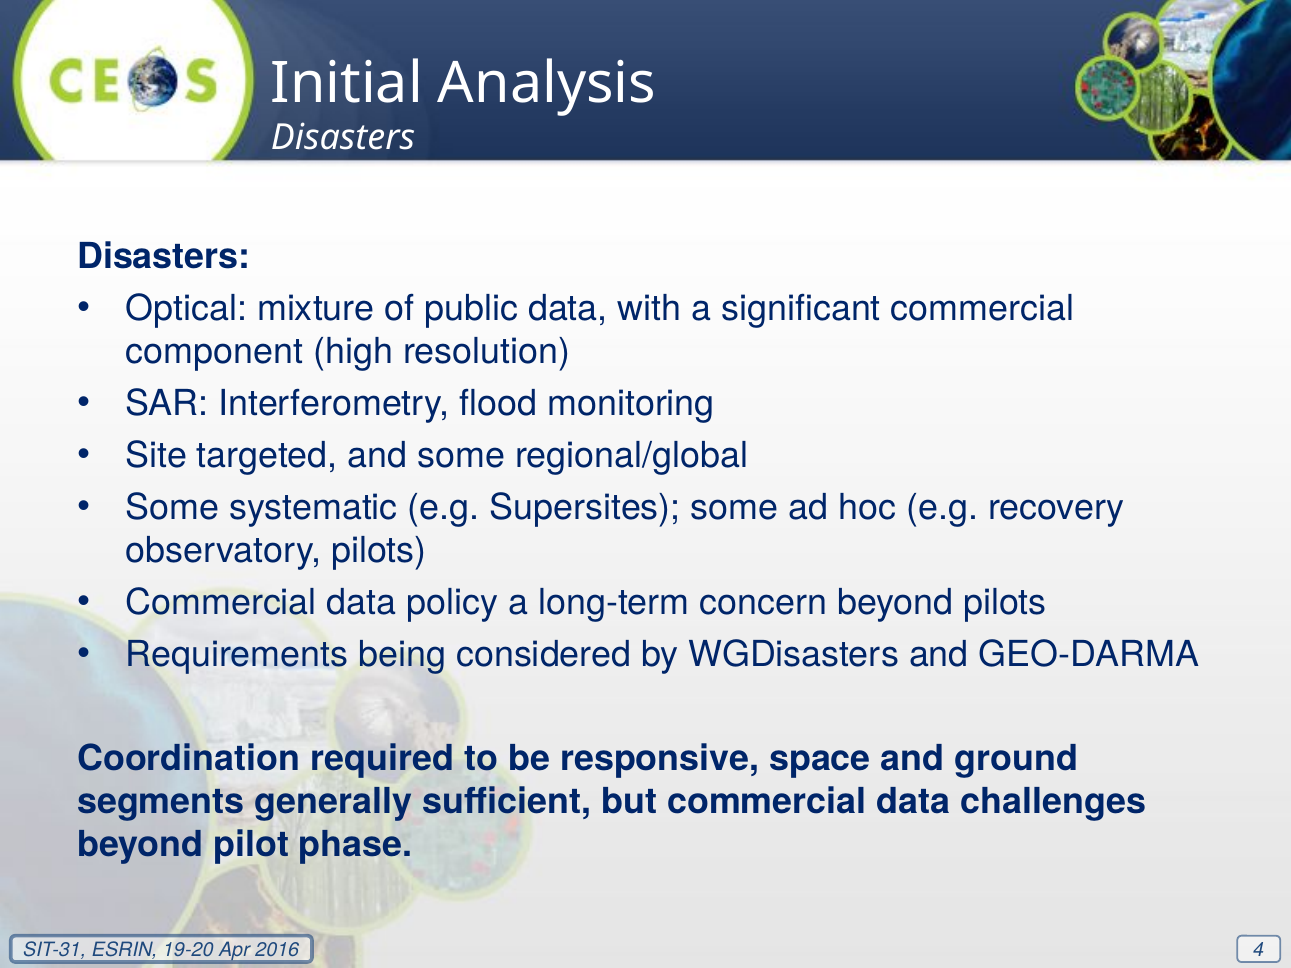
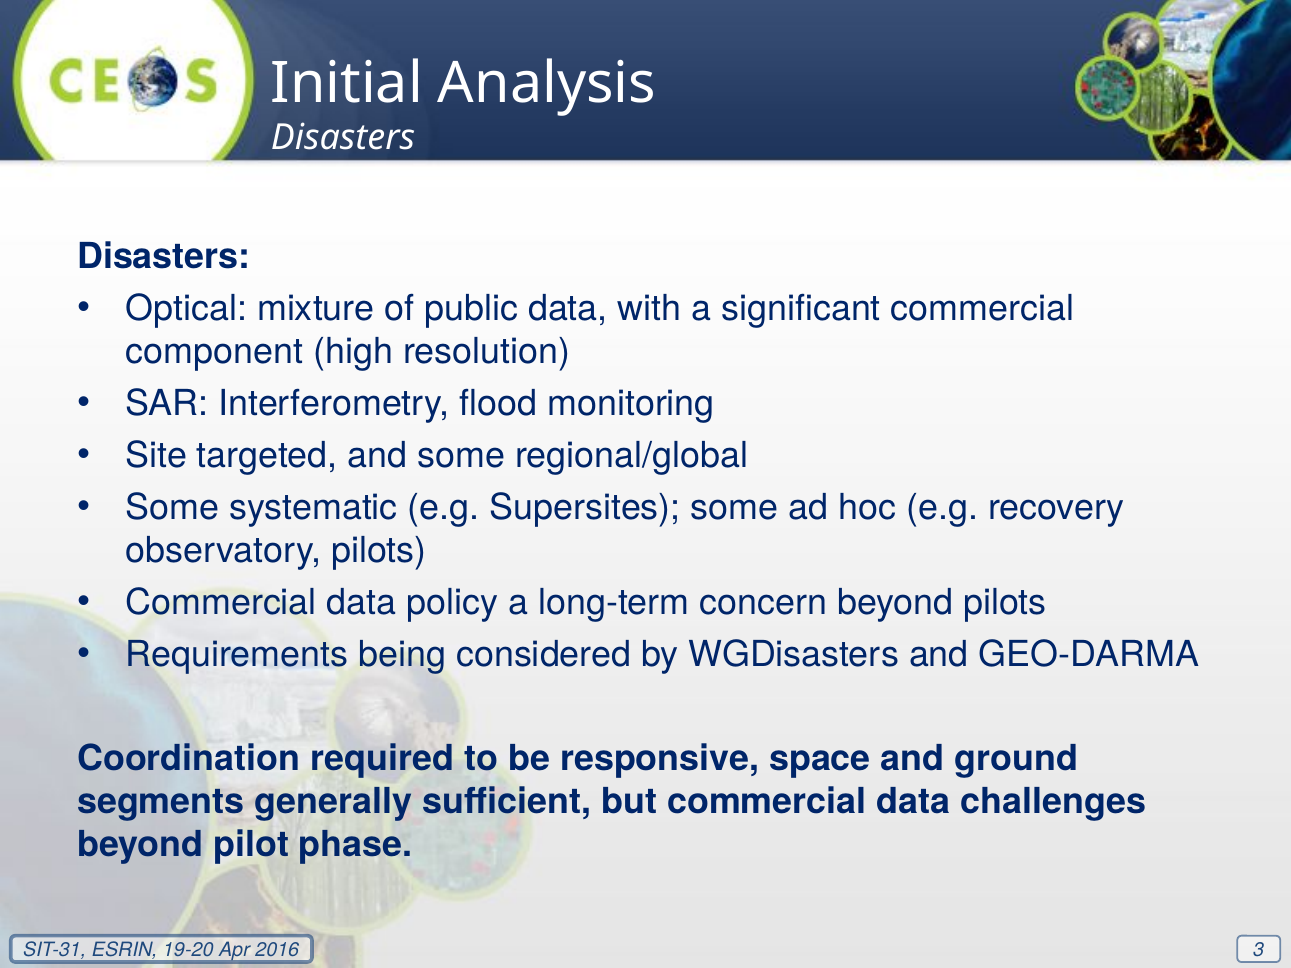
4: 4 -> 3
